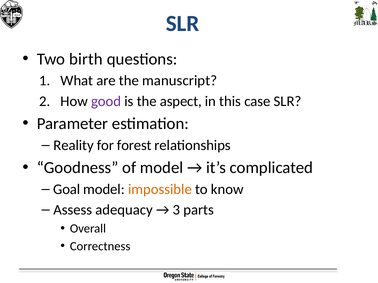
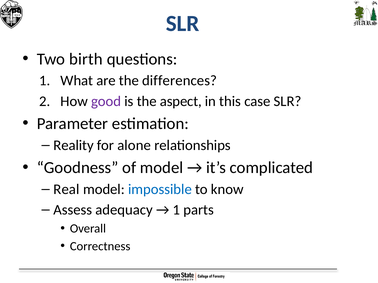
manuscript: manuscript -> differences
forest: forest -> alone
Goal: Goal -> Real
impossible colour: orange -> blue
3 at (176, 210): 3 -> 1
